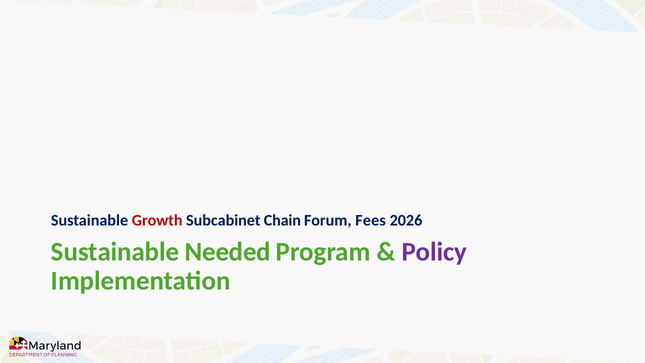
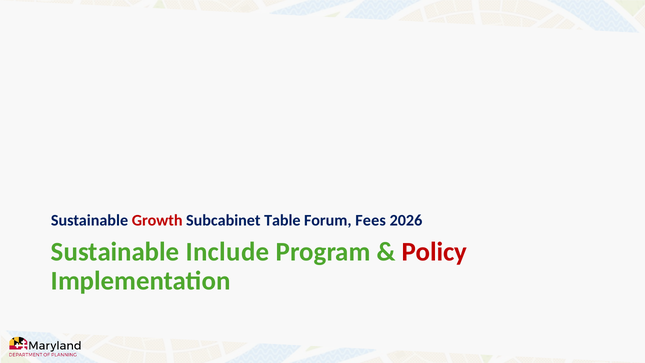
Chain: Chain -> Table
Needed: Needed -> Include
Policy colour: purple -> red
